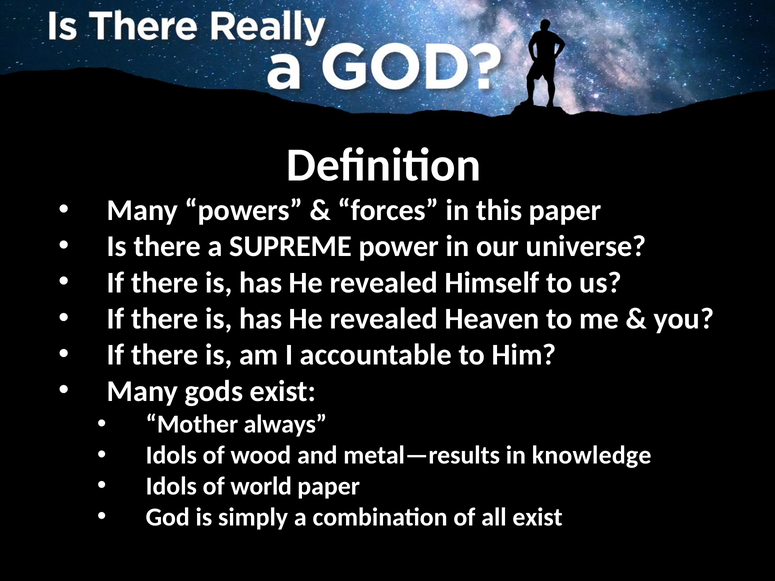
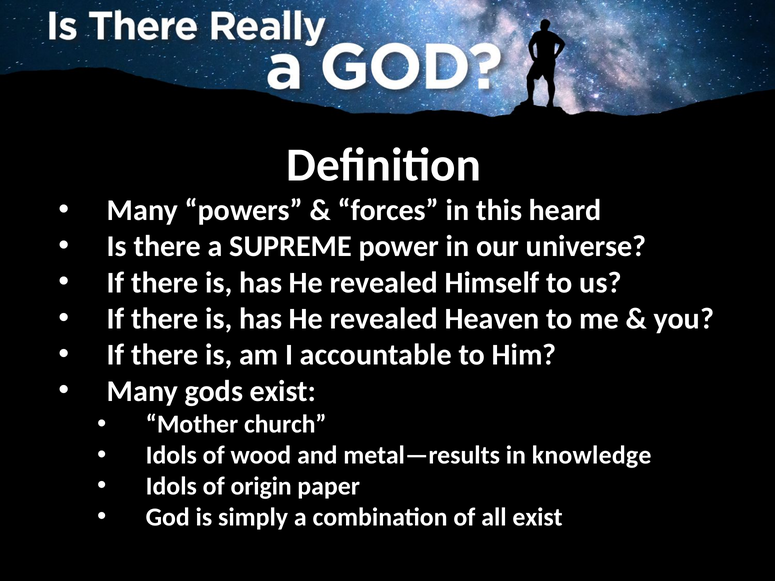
this paper: paper -> heard
always: always -> church
world: world -> origin
